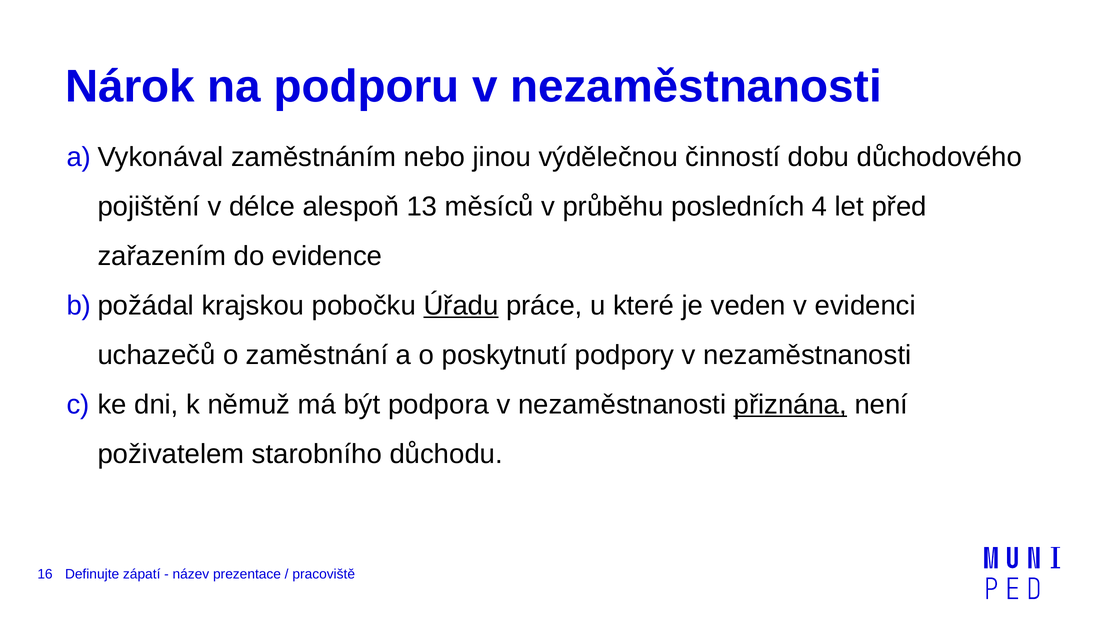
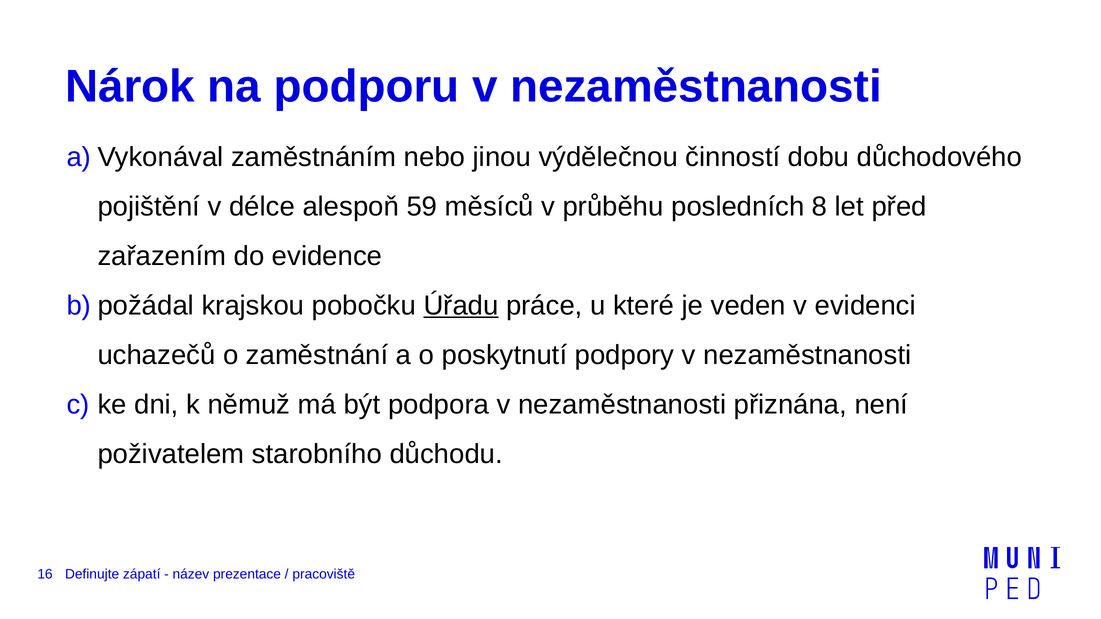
13: 13 -> 59
4: 4 -> 8
přiznána underline: present -> none
